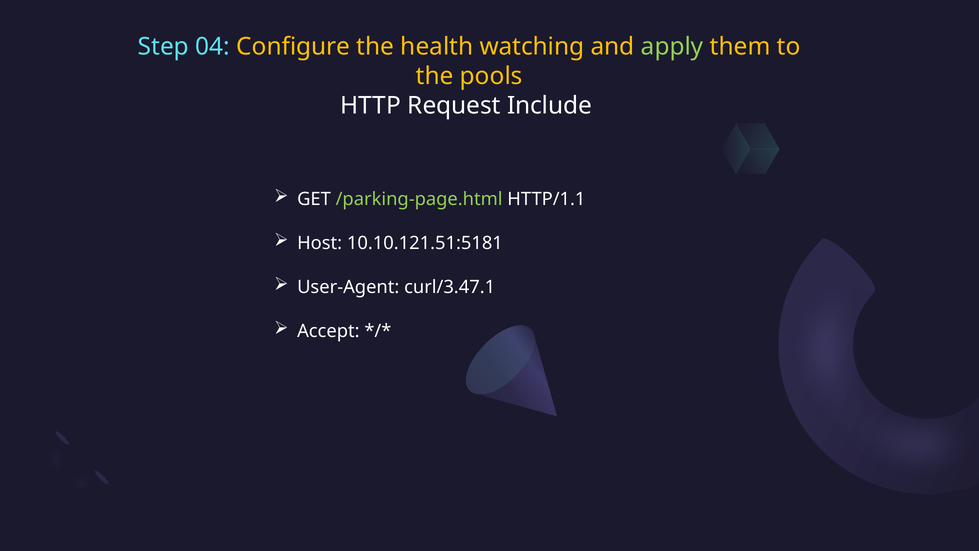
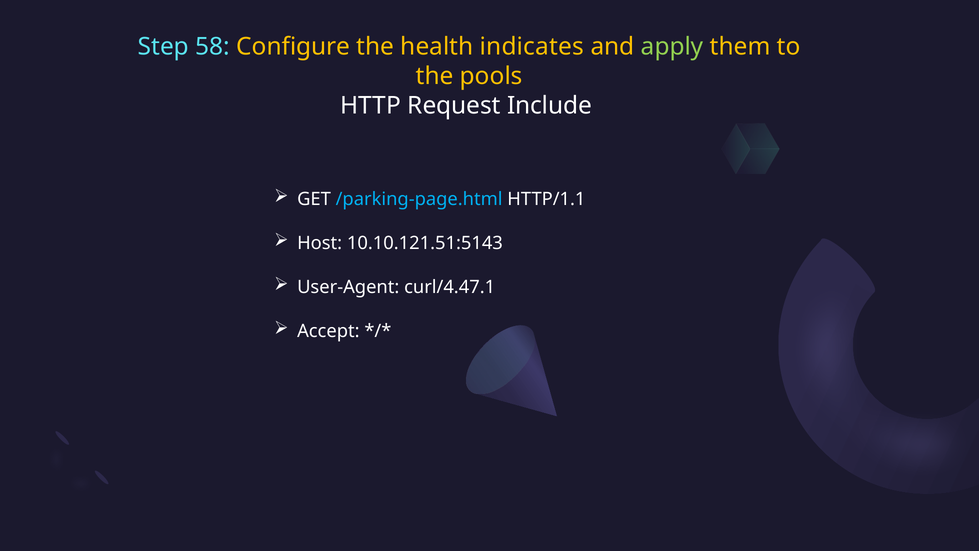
04: 04 -> 58
watching: watching -> indicates
/parking-page.html colour: light green -> light blue
10.10.121.51:5181: 10.10.121.51:5181 -> 10.10.121.51:5143
curl/3.47.1: curl/3.47.1 -> curl/4.47.1
